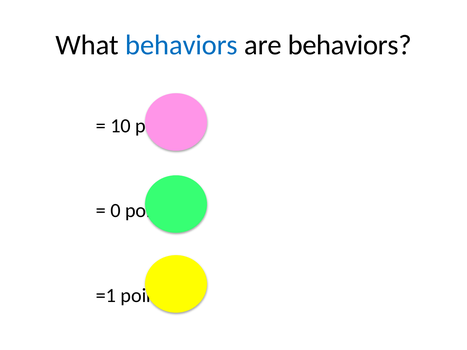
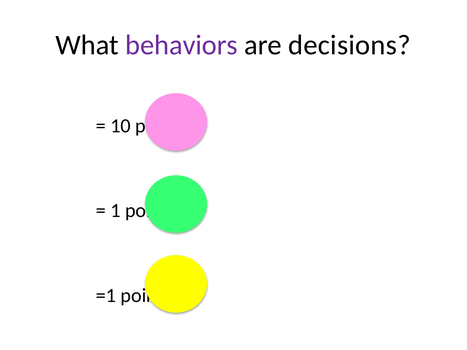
behaviors at (182, 45) colour: blue -> purple
are behaviors: behaviors -> decisions
0: 0 -> 1
